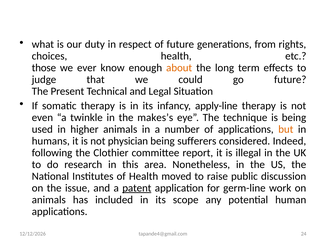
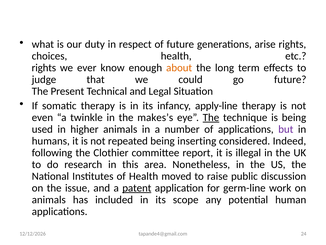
from: from -> arise
those at (44, 68): those -> rights
The at (211, 117) underline: none -> present
but colour: orange -> purple
physician: physician -> repeated
sufferers: sufferers -> inserting
